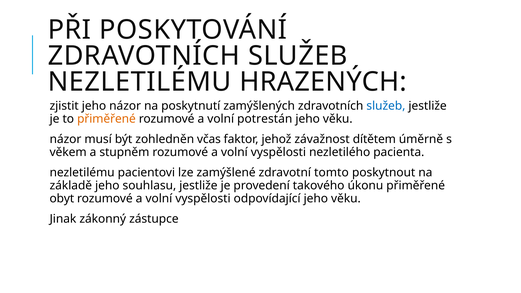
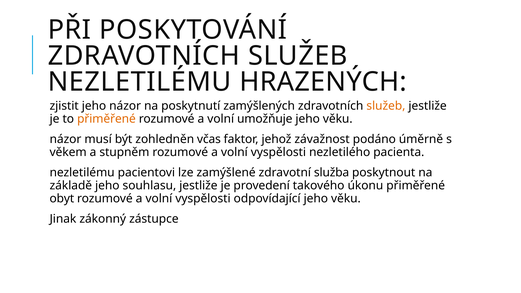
služeb at (386, 106) colour: blue -> orange
potrestán: potrestán -> umožňuje
dítětem: dítětem -> podáno
tomto: tomto -> služba
